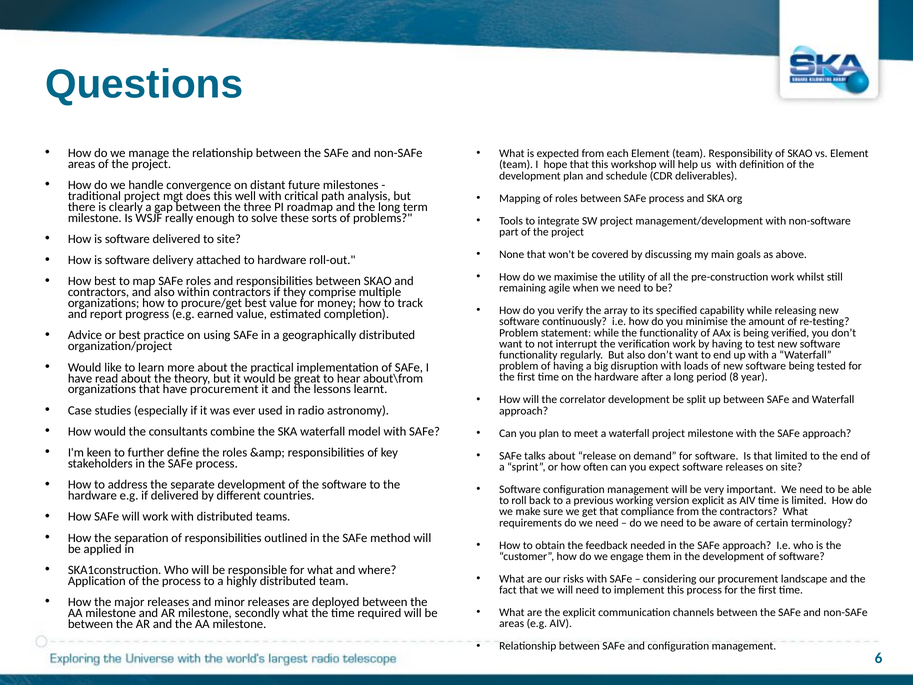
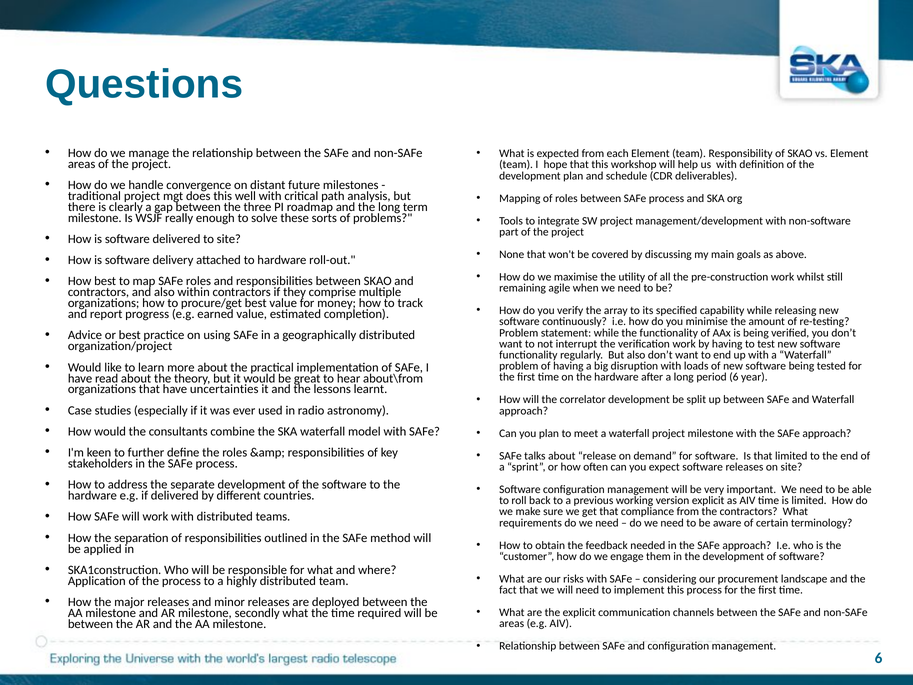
period 8: 8 -> 6
have procurement: procurement -> uncertainties
